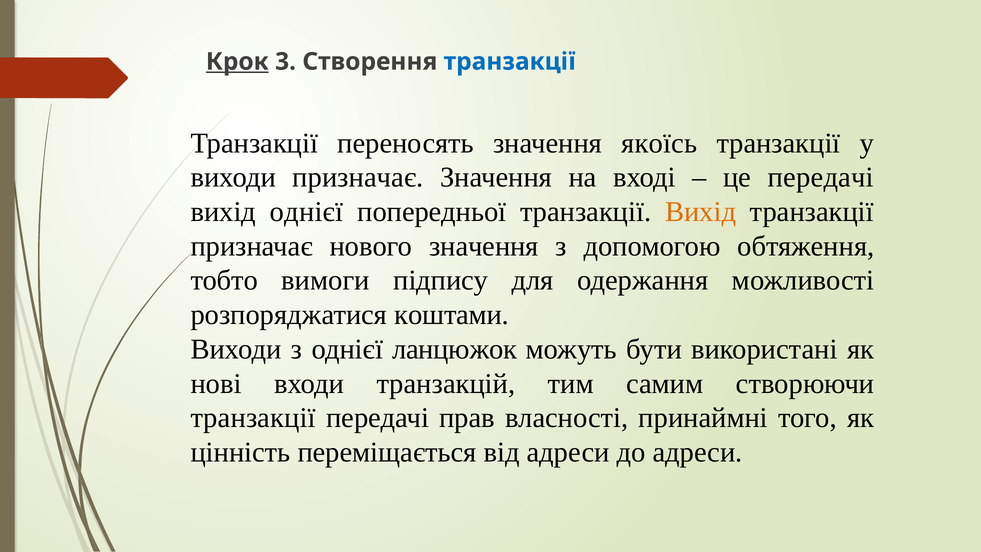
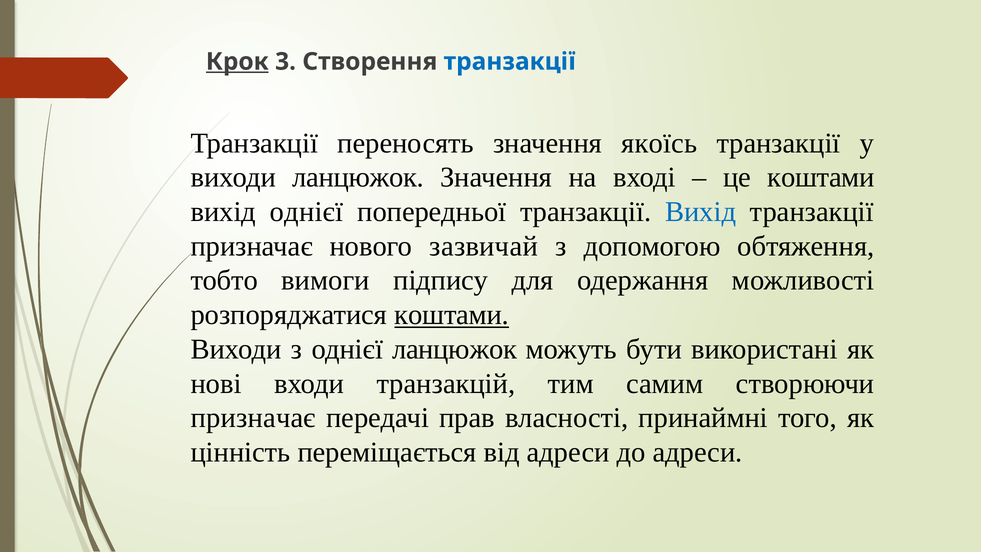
виходи призначає: призначає -> ланцюжок
це передачі: передачі -> коштами
Вихід at (701, 212) colour: orange -> blue
нового значення: значення -> зазвичай
коштами at (452, 315) underline: none -> present
транзакції at (253, 418): транзакції -> призначає
